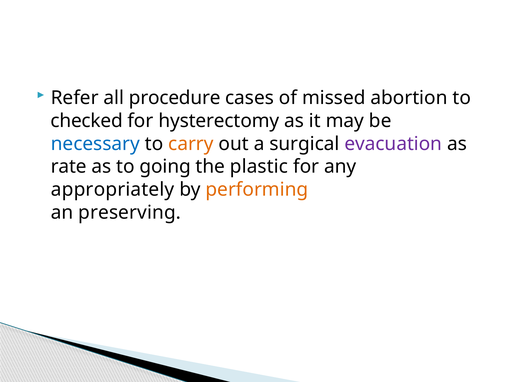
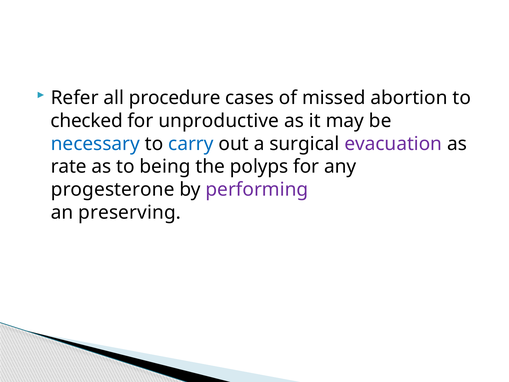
hysterectomy: hysterectomy -> unproductive
carry colour: orange -> blue
going: going -> being
plastic: plastic -> polyps
appropriately: appropriately -> progesterone
performing colour: orange -> purple
